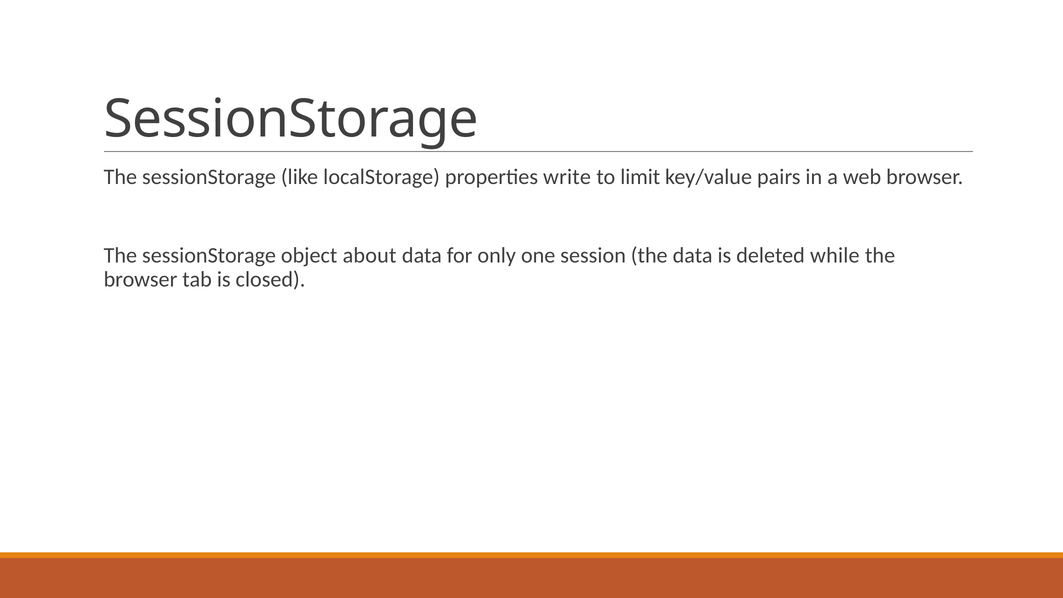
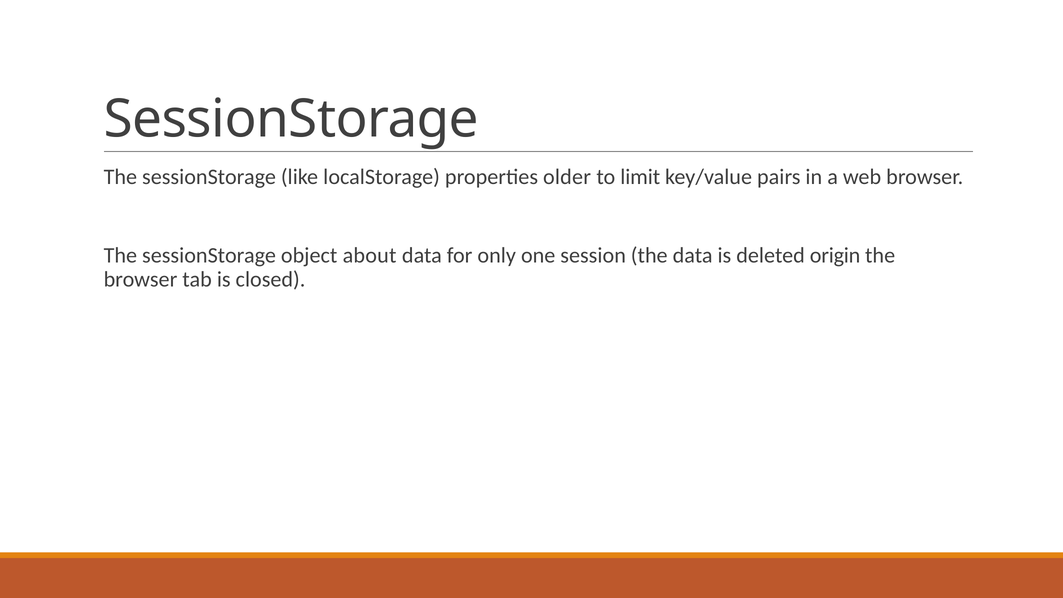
write: write -> older
while: while -> origin
